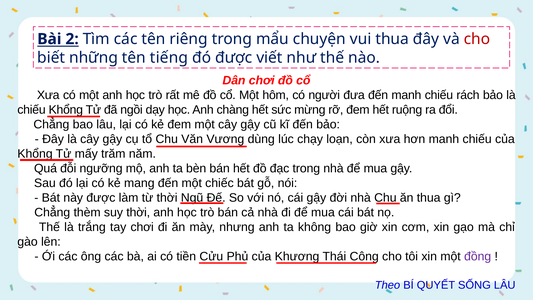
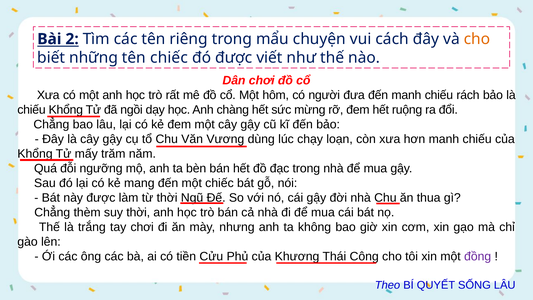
vui thua: thua -> cách
cho at (477, 39) colour: red -> orange
tên tiếng: tiếng -> chiếc
